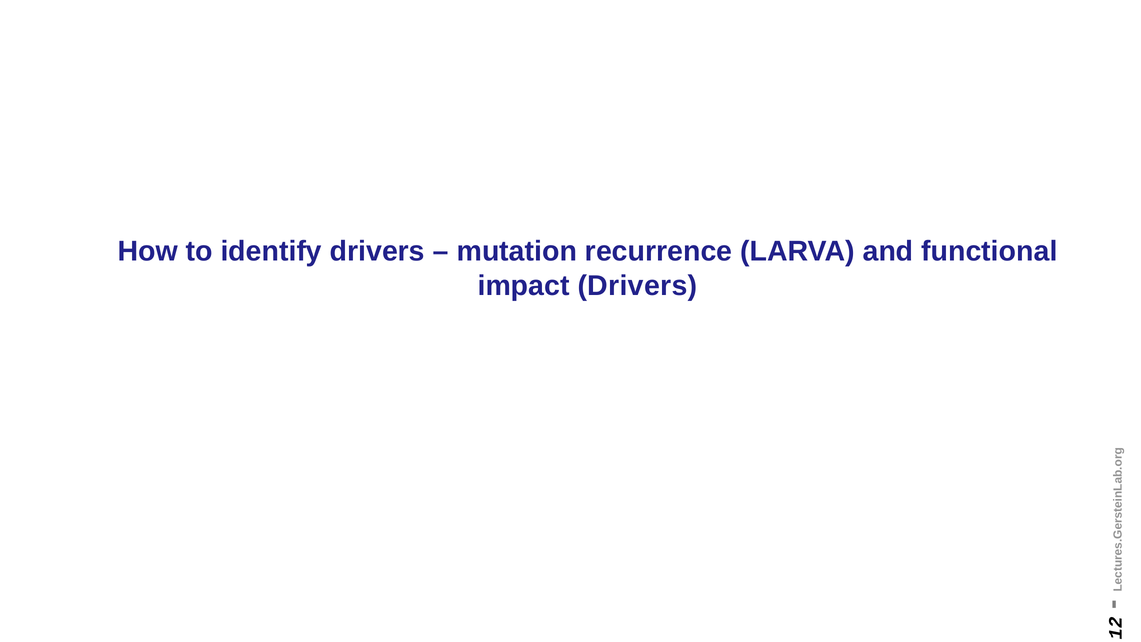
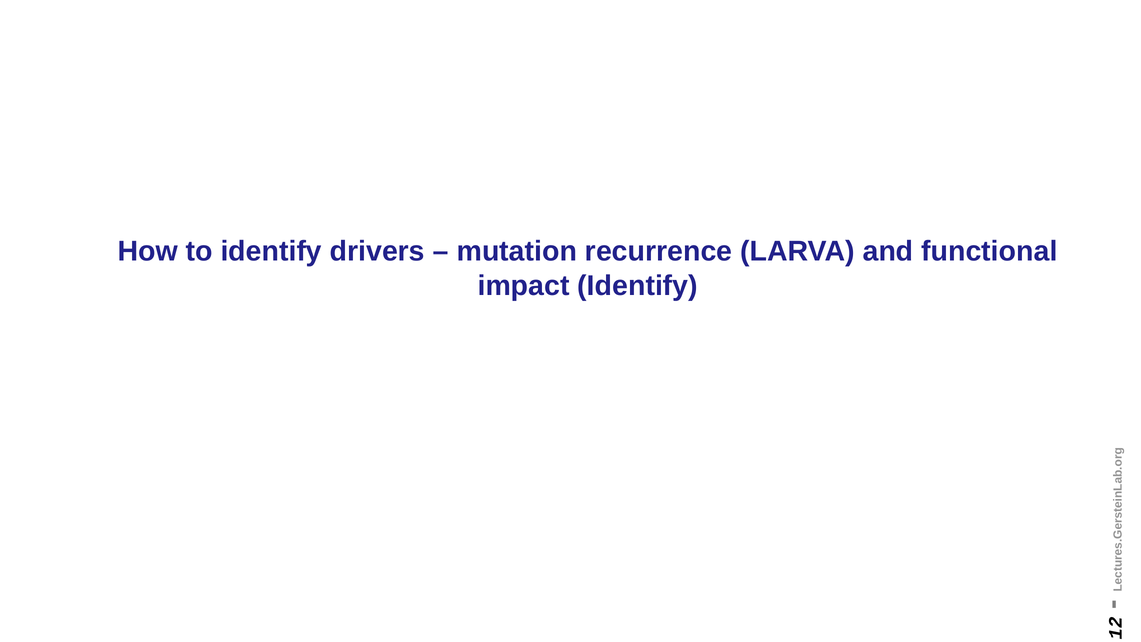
impact Drivers: Drivers -> Identify
